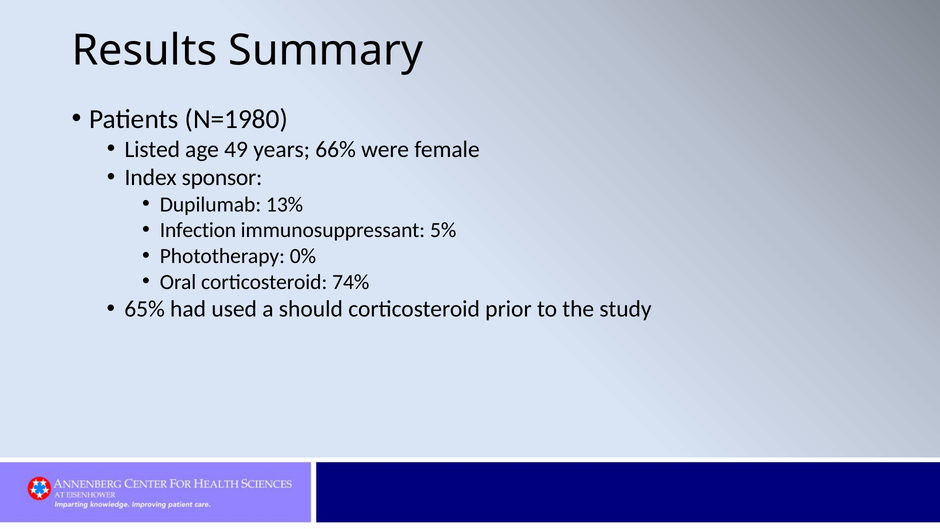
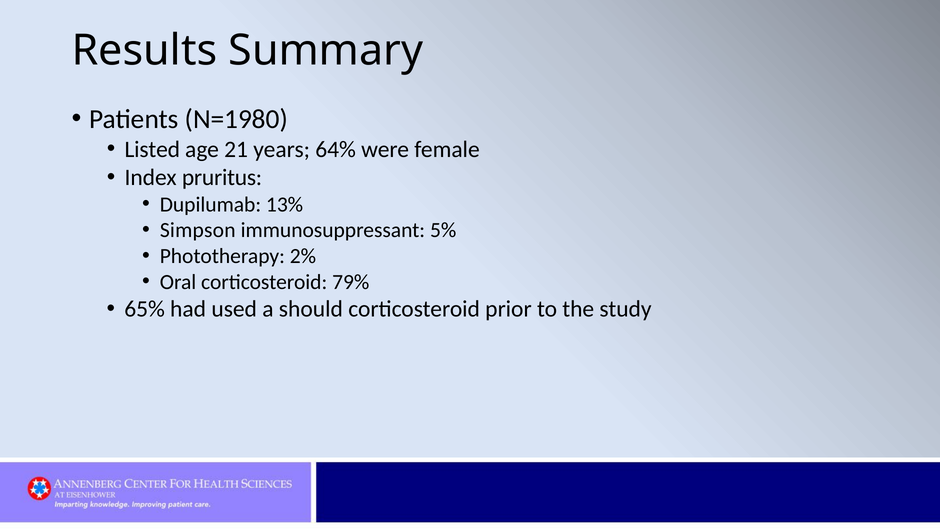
49: 49 -> 21
66%: 66% -> 64%
sponsor: sponsor -> pruritus
Infection: Infection -> Simpson
0%: 0% -> 2%
74%: 74% -> 79%
